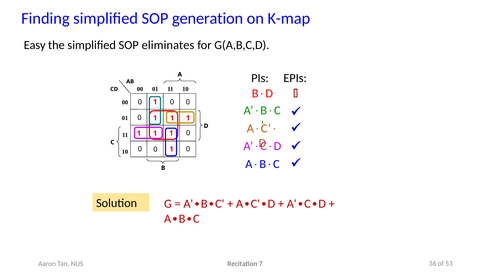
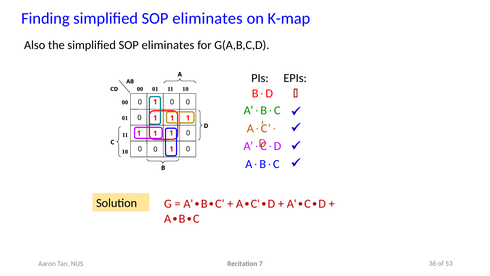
Finding simplified SOP generation: generation -> eliminates
Easy: Easy -> Also
